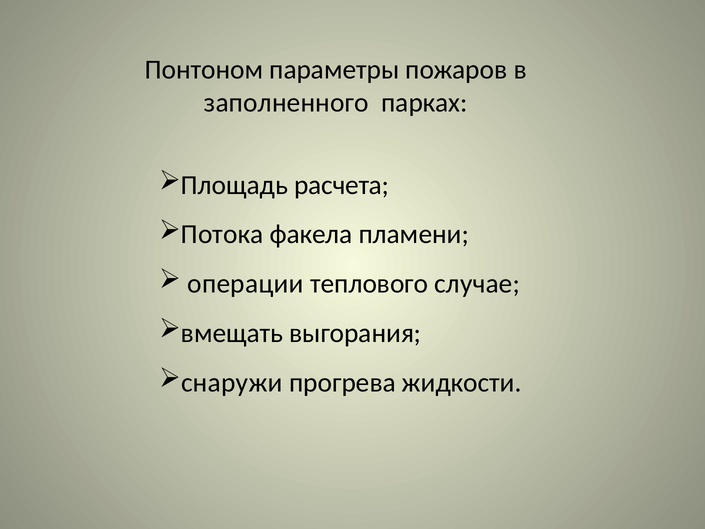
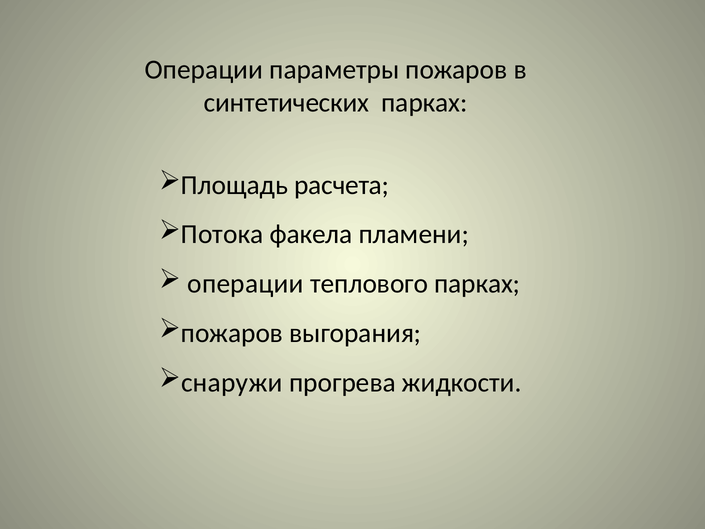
Понтоном at (204, 70): Понтоном -> Операции
заполненного: заполненного -> синтетических
теплового случае: случае -> парках
вмещать at (232, 333): вмещать -> пожаров
